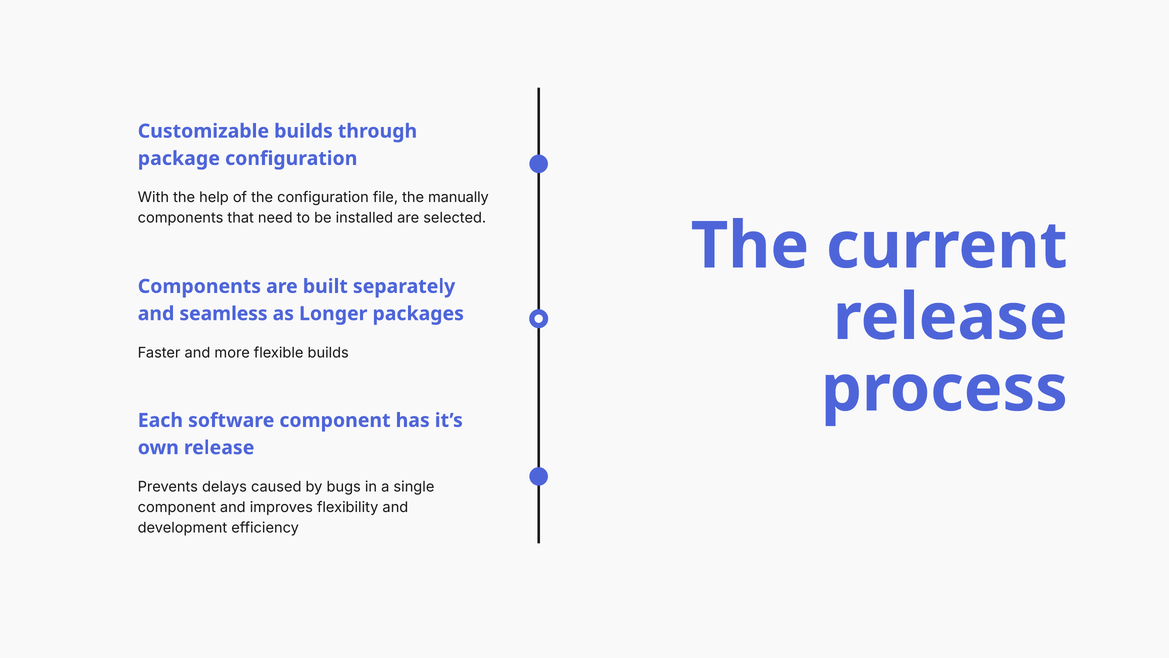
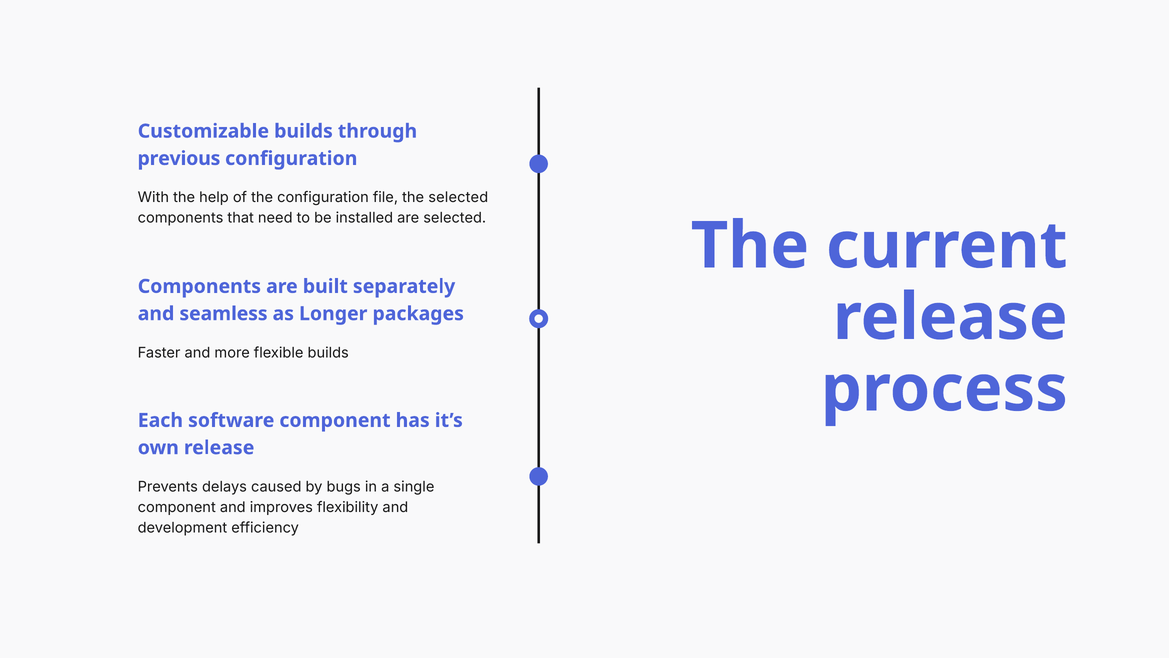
package: package -> previous
the manually: manually -> selected
